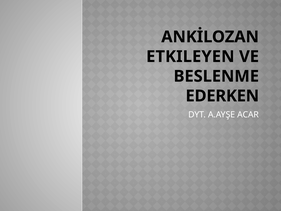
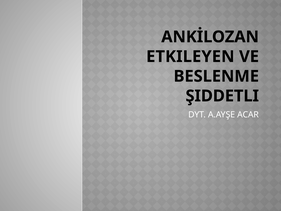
EDERKEN: EDERKEN -> ŞIDDETLI
